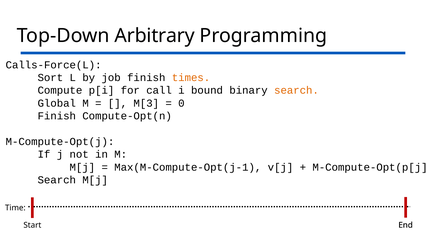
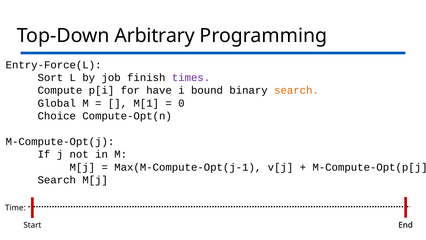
Calls-Force(L: Calls-Force(L -> Entry-Force(L
times colour: orange -> purple
call: call -> have
M[3: M[3 -> M[1
Finish at (57, 116): Finish -> Choice
